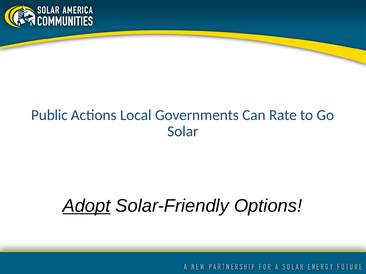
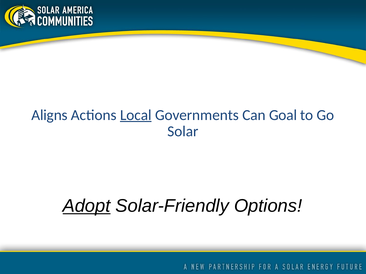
Public: Public -> Aligns
Local underline: none -> present
Rate: Rate -> Goal
